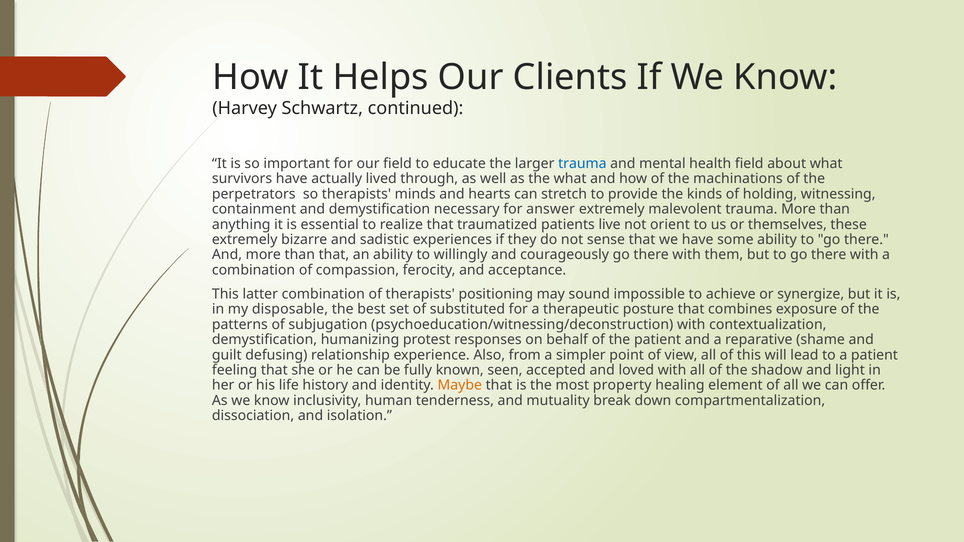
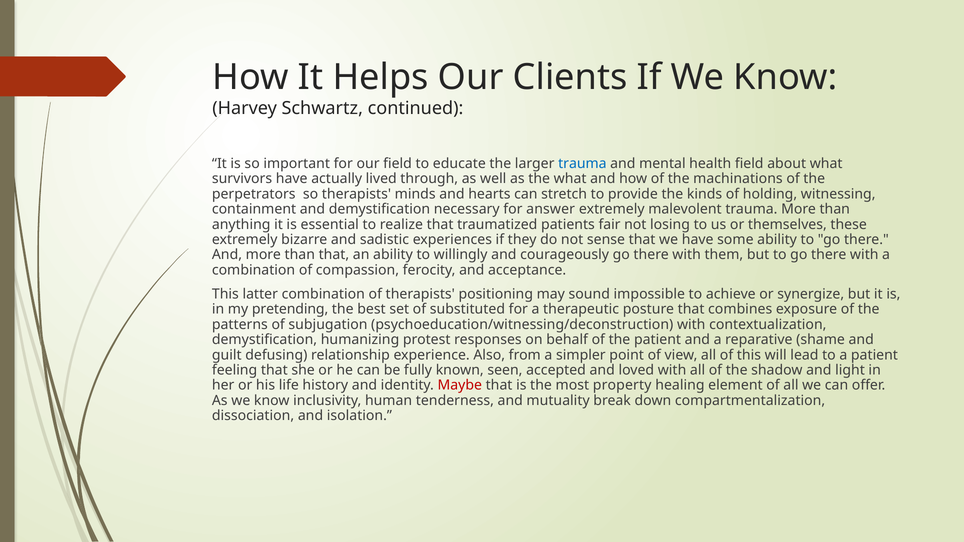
live: live -> fair
orient: orient -> losing
disposable: disposable -> pretending
Maybe colour: orange -> red
